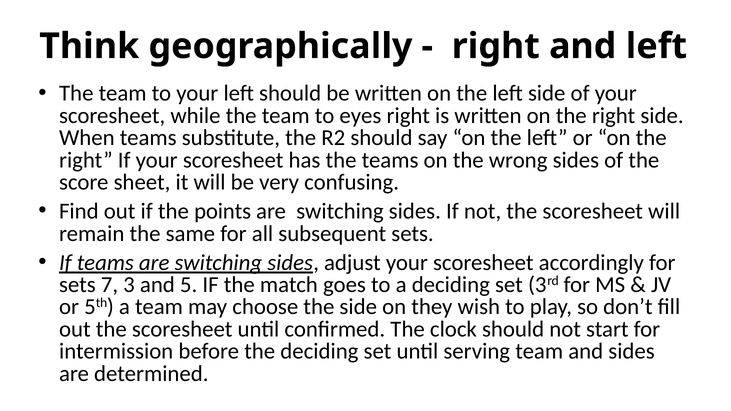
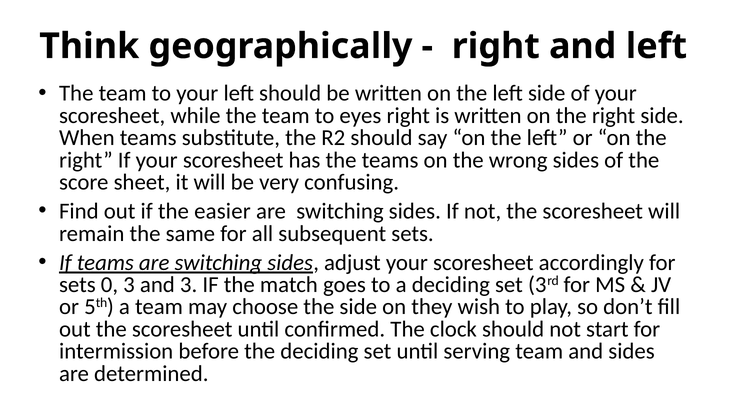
points: points -> easier
7: 7 -> 0
and 5: 5 -> 3
